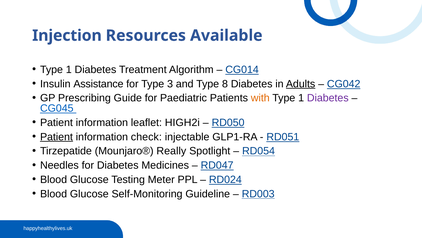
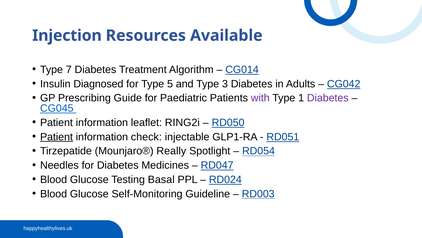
1 at (69, 69): 1 -> 7
Assistance: Assistance -> Diagnosed
3: 3 -> 5
8: 8 -> 3
Adults underline: present -> none
with colour: orange -> purple
HIGH2i: HIGH2i -> RING2i
Meter: Meter -> Basal
